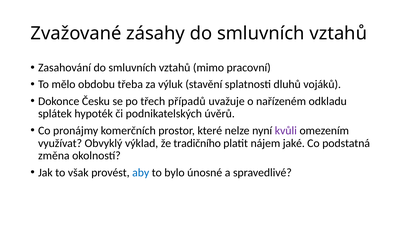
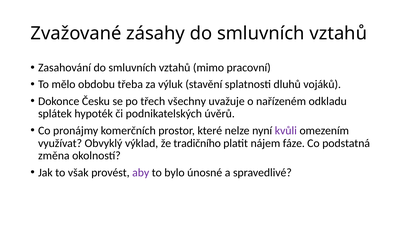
případů: případů -> všechny
jaké: jaké -> fáze
aby colour: blue -> purple
